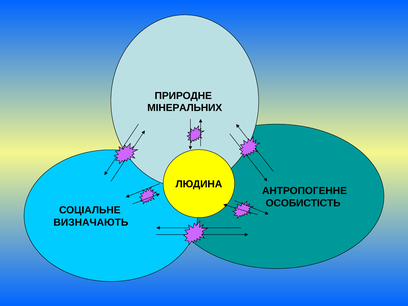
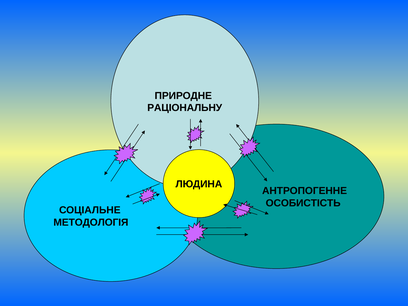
МІНЕРАЛЬНИХ: МІНЕРАЛЬНИХ -> РАЦІОНАЛЬНУ
ВИЗНАЧАЮТЬ: ВИЗНАЧАЮТЬ -> МЕТОДОЛОГІЯ
